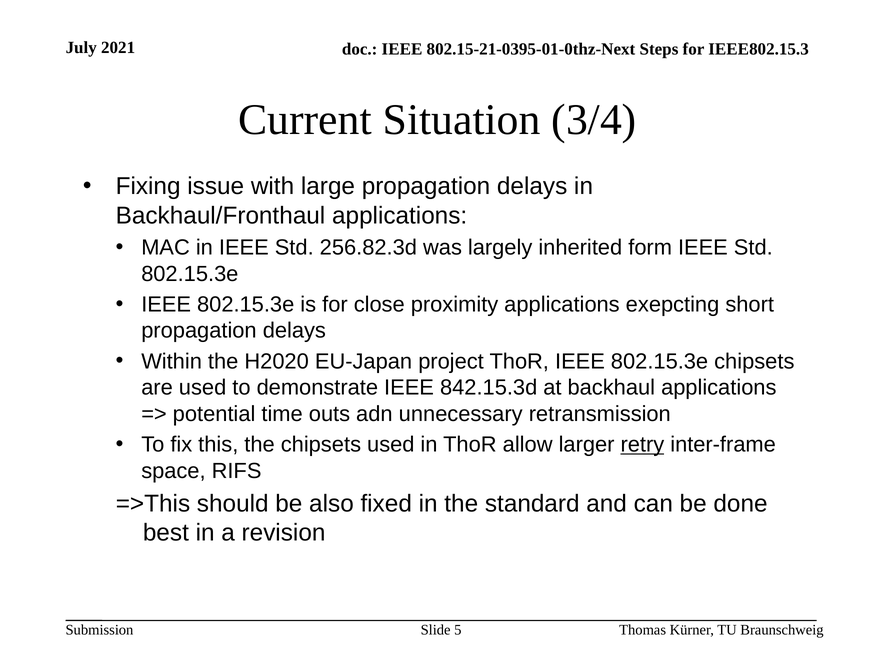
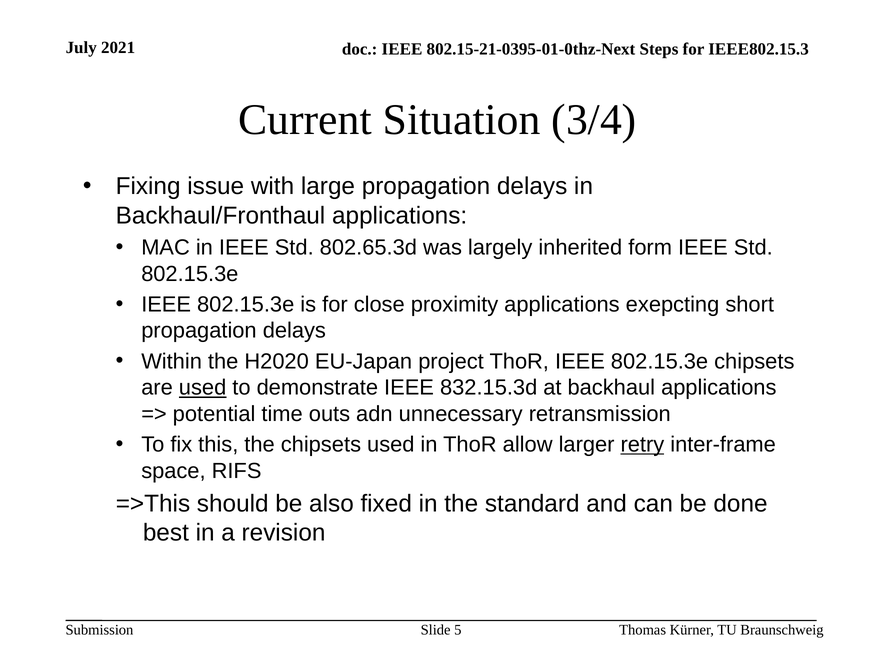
256.82.3d: 256.82.3d -> 802.65.3d
used at (203, 387) underline: none -> present
842.15.3d: 842.15.3d -> 832.15.3d
